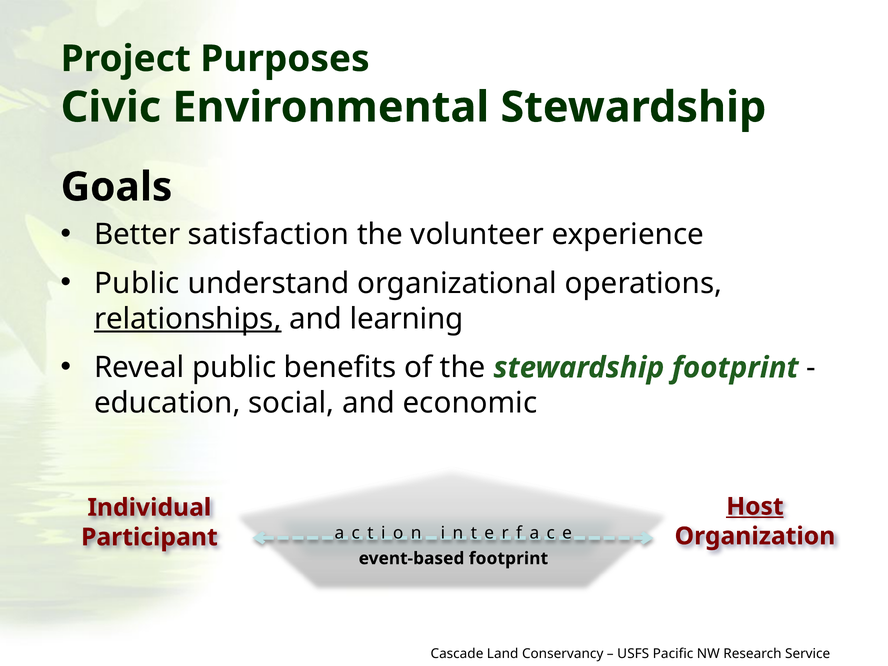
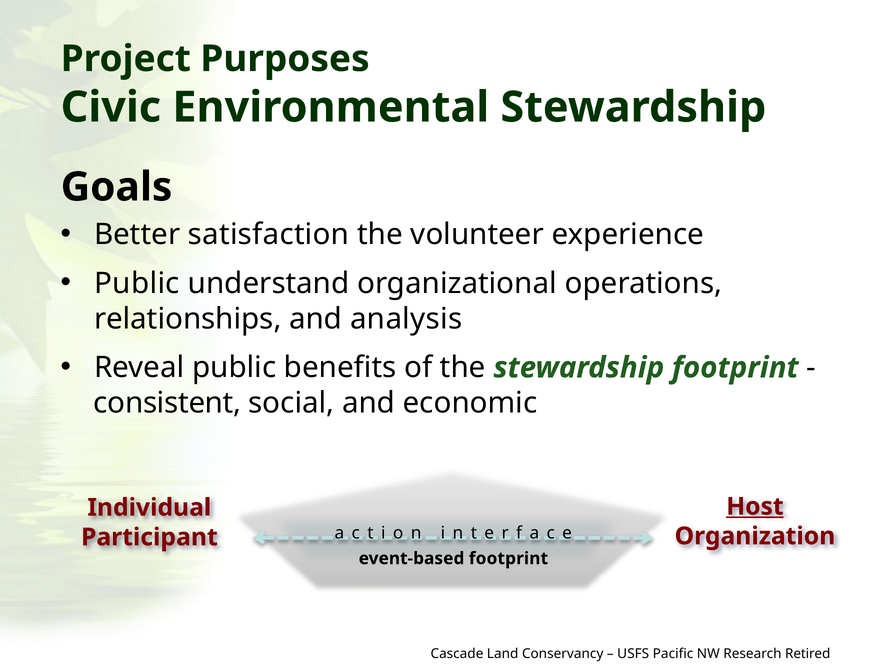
relationships underline: present -> none
learning: learning -> analysis
education: education -> consistent
Service: Service -> Retired
